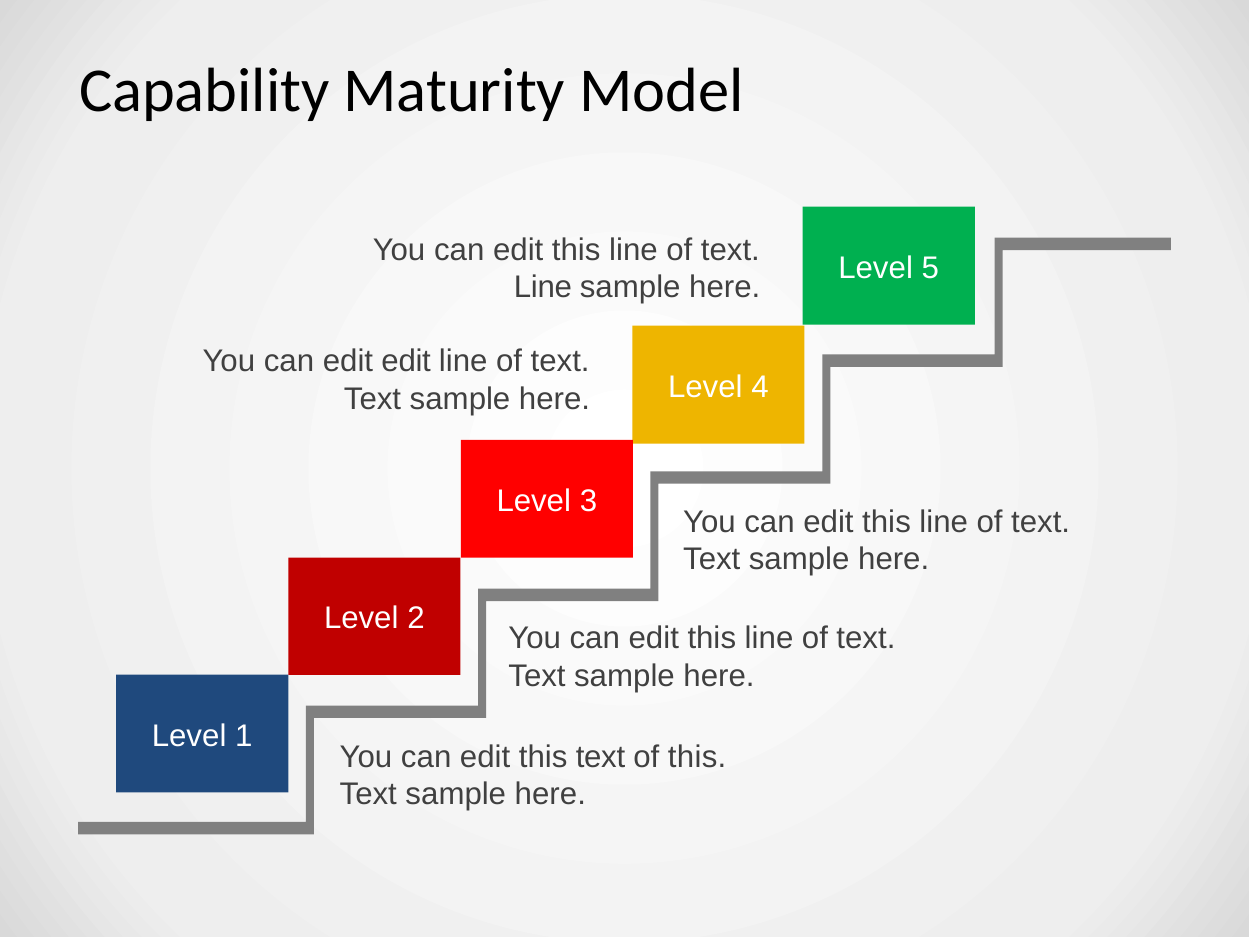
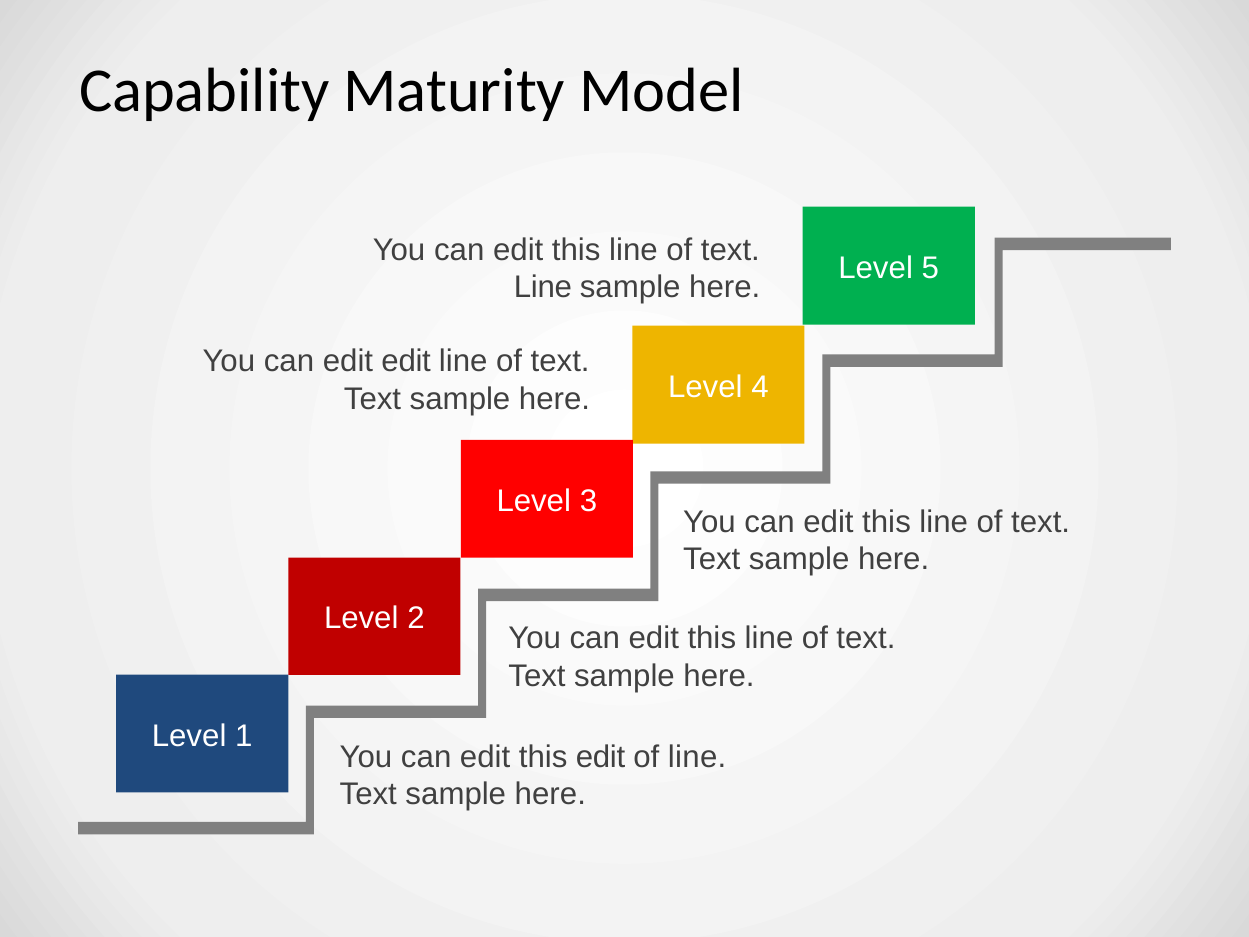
edit this text: text -> edit
of this: this -> line
